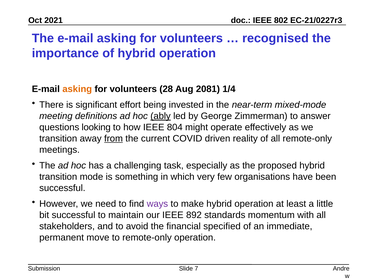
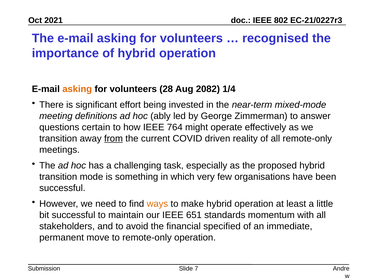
2081: 2081 -> 2082
ably underline: present -> none
looking: looking -> certain
804: 804 -> 764
ways colour: purple -> orange
892: 892 -> 651
